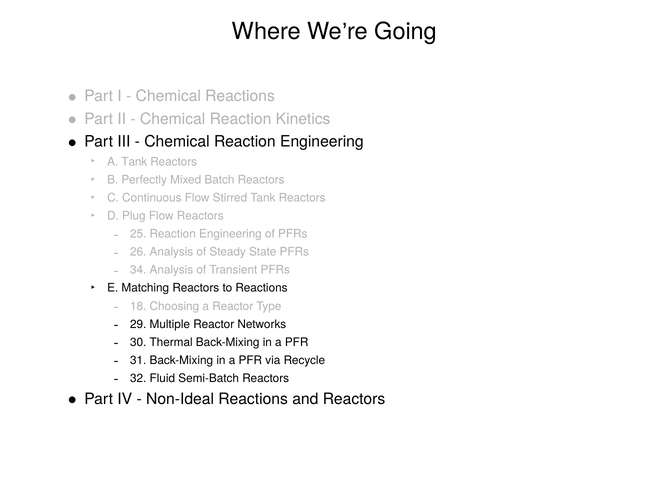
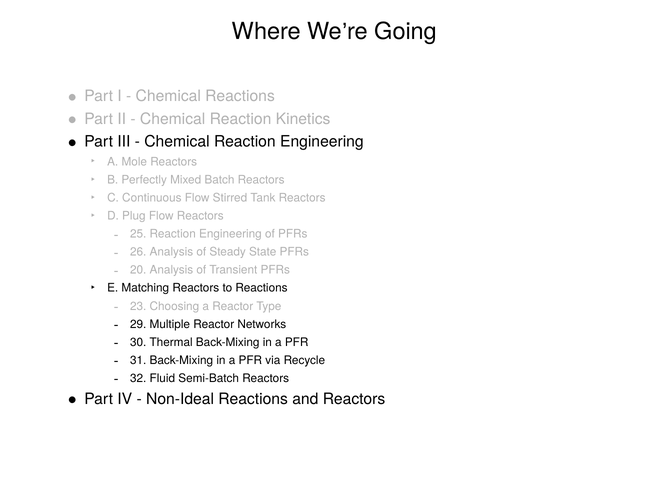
A Tank: Tank -> Mole
34: 34 -> 20
18: 18 -> 23
